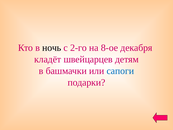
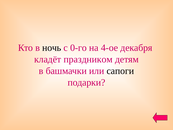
2-го: 2-го -> 0-го
8-ое: 8-ое -> 4-ое
швейцарцев: швейцарцев -> праздником
сапоги colour: blue -> black
